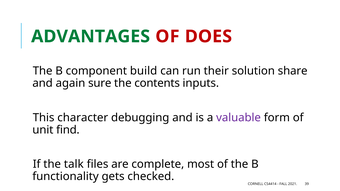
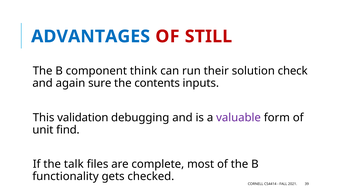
ADVANTAGES colour: green -> blue
DOES: DOES -> STILL
build: build -> think
share: share -> check
character: character -> validation
